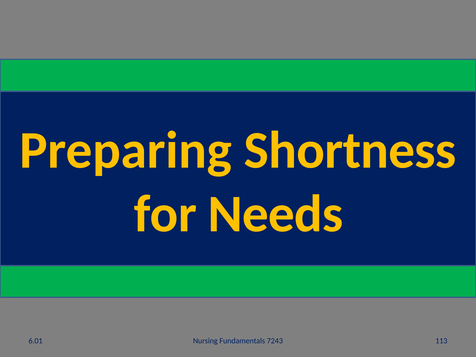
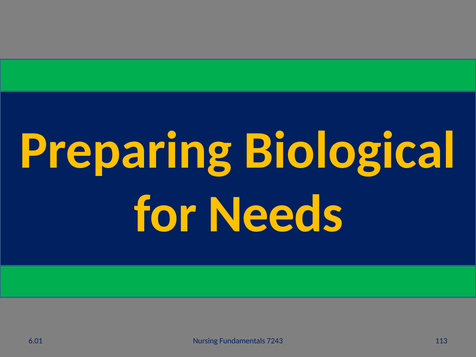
Shortness: Shortness -> Biological
